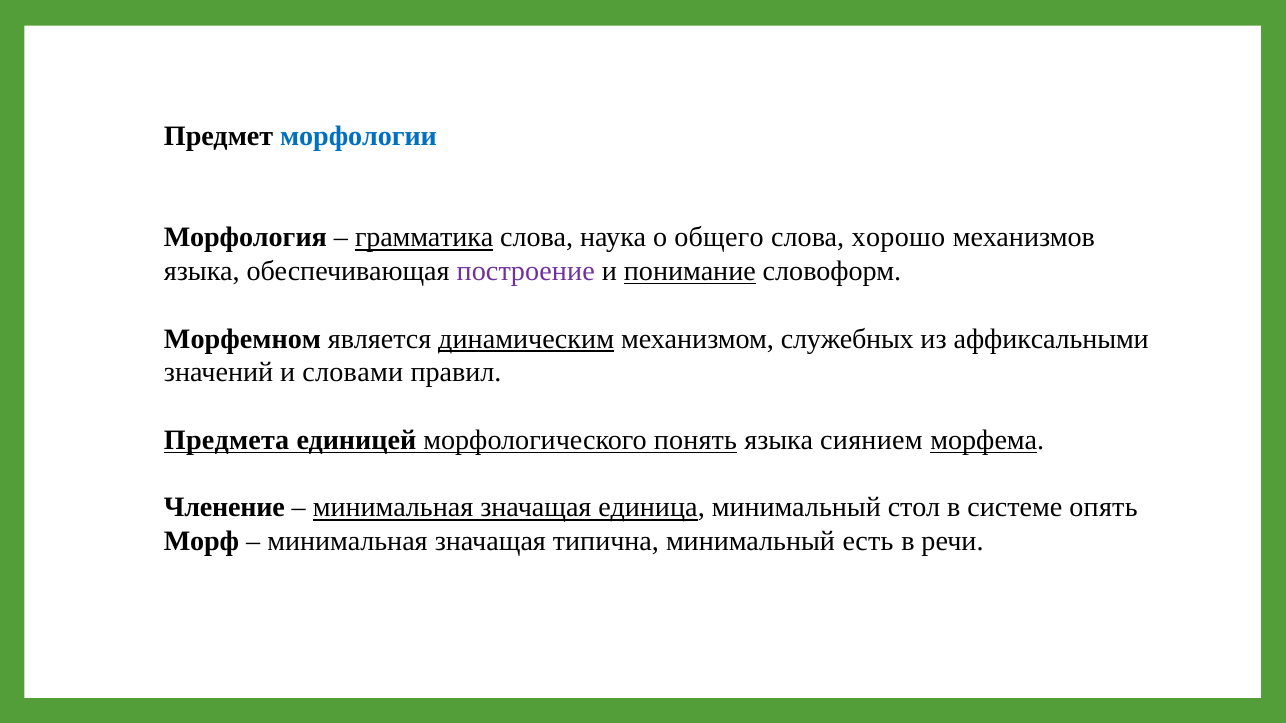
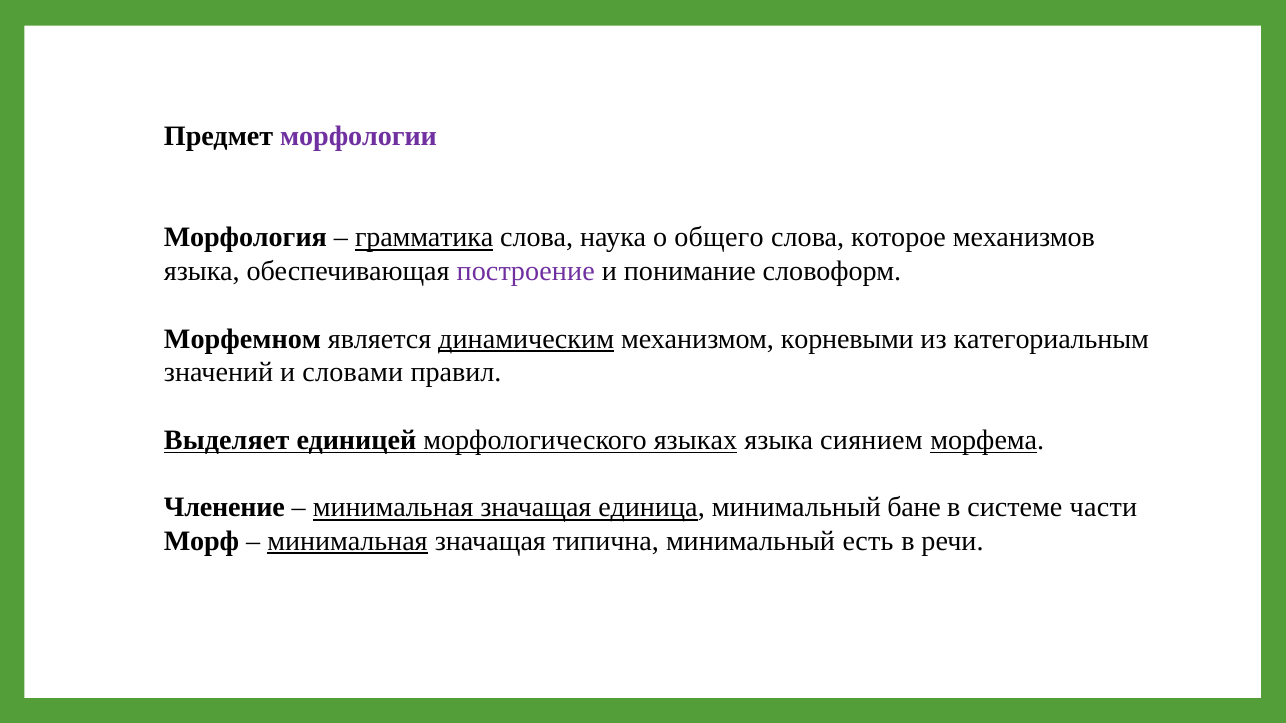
морфологии colour: blue -> purple
хорошо: хорошо -> которое
понимание underline: present -> none
служебных: служебных -> корневыми
аффиксальными: аффиксальными -> категориальным
Предмета: Предмета -> Выделяет
понять: понять -> языках
стол: стол -> бане
опять: опять -> части
минимальная at (347, 541) underline: none -> present
